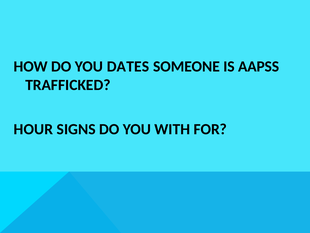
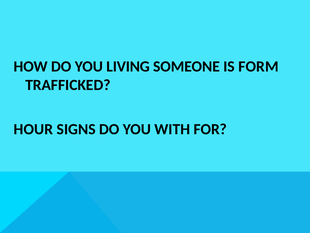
DATES: DATES -> LIVING
AAPSS: AAPSS -> FORM
